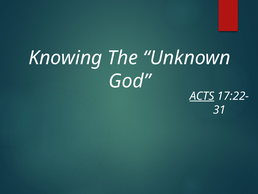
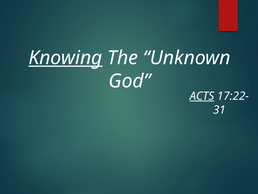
Knowing underline: none -> present
